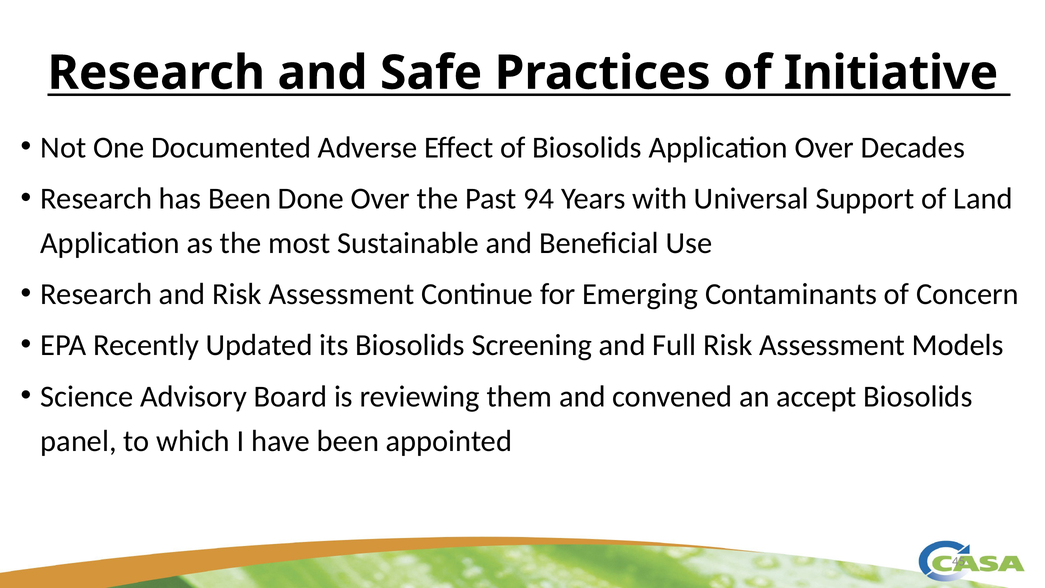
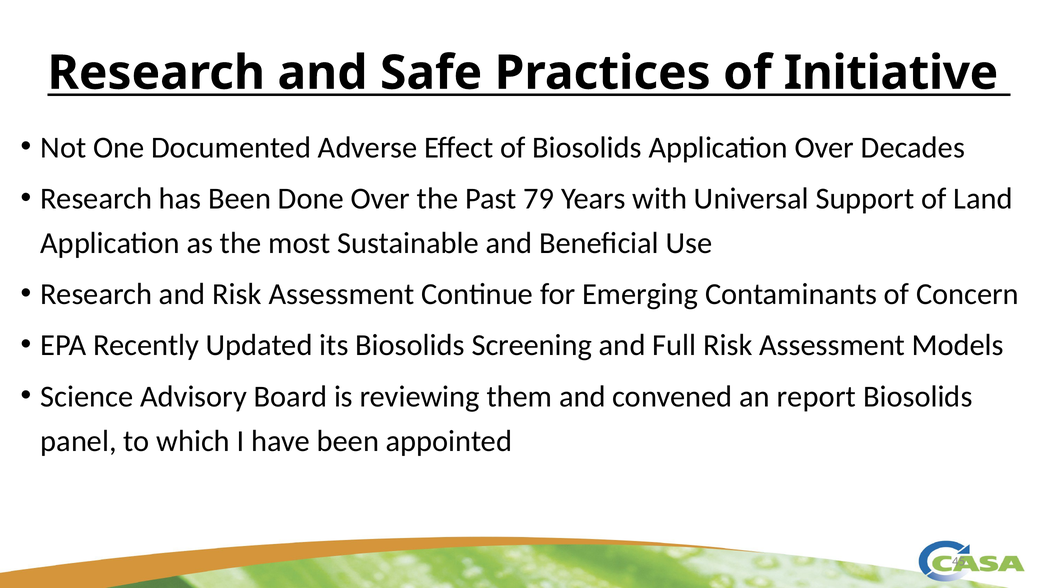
94: 94 -> 79
accept: accept -> report
